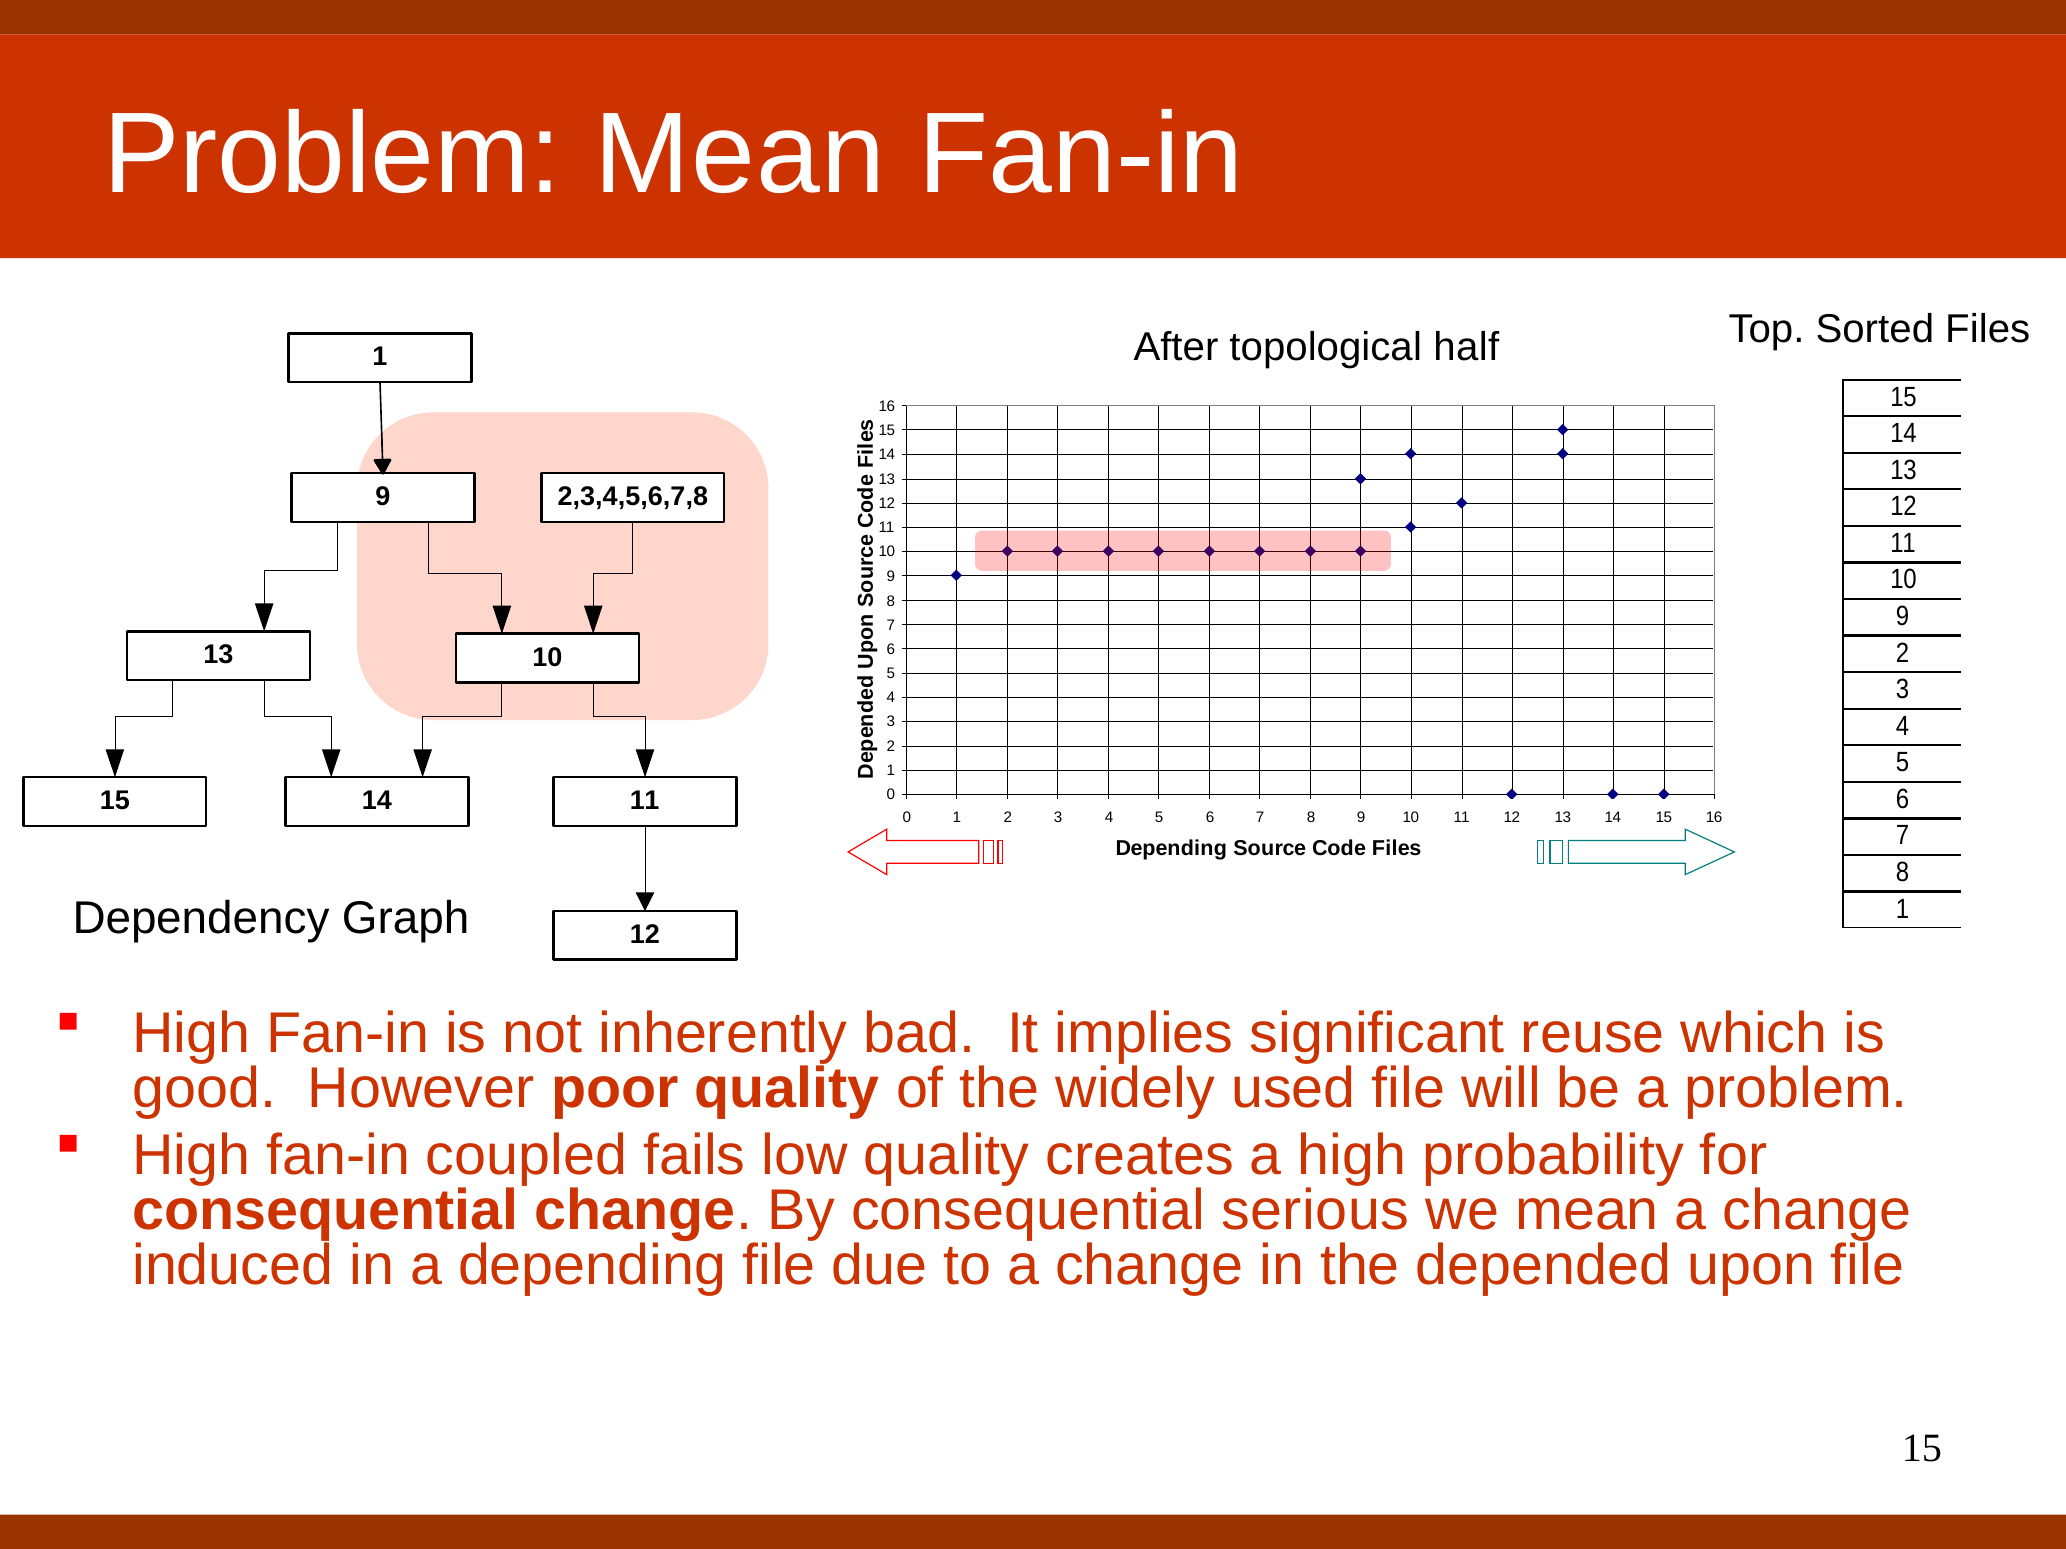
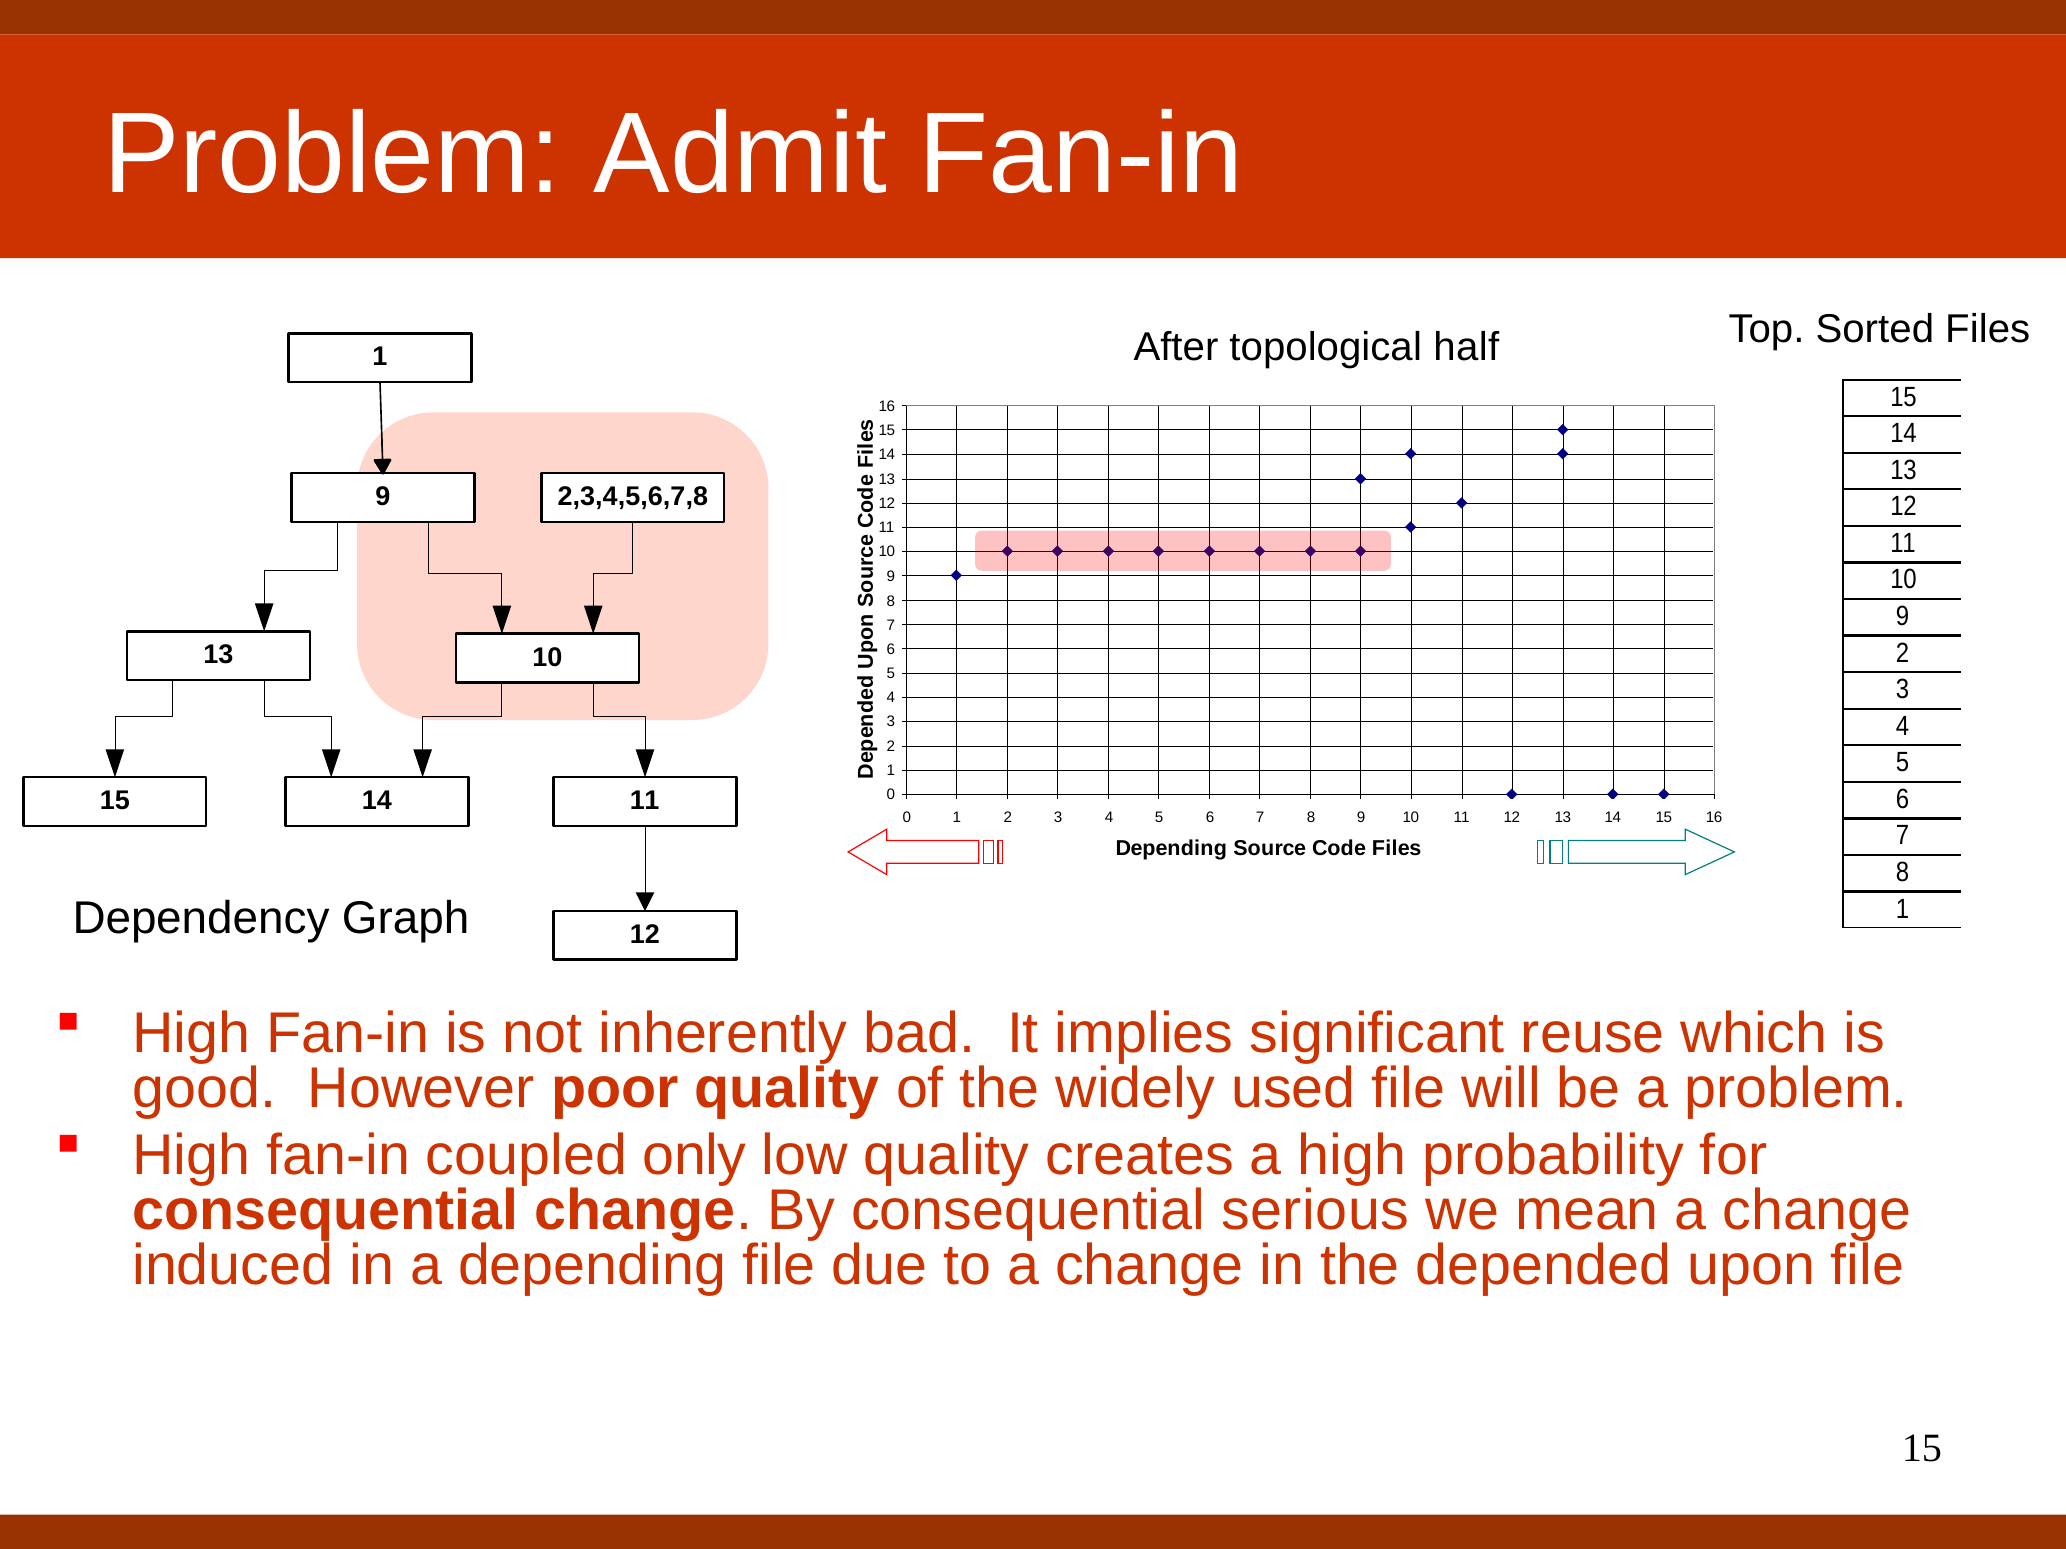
Problem Mean: Mean -> Admit
fails: fails -> only
